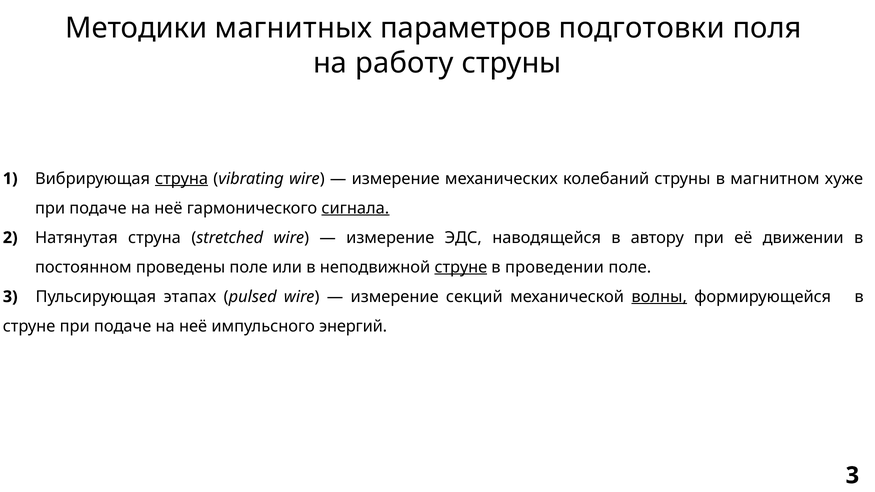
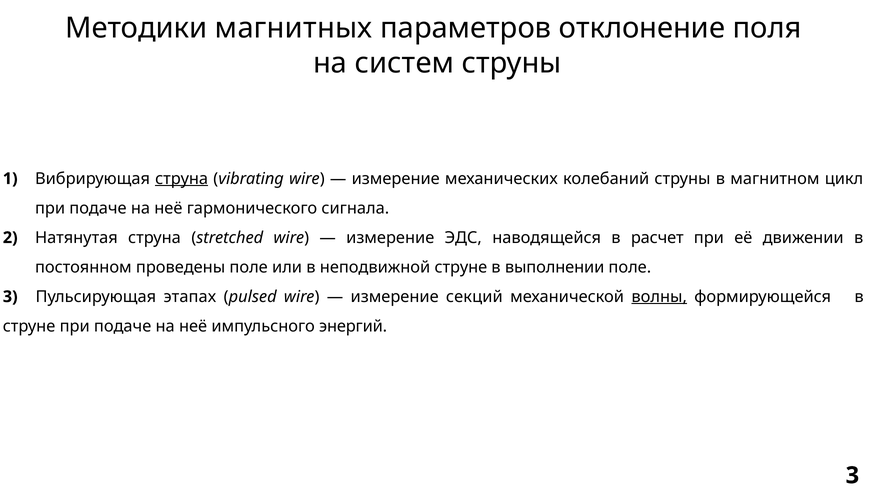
подготовки: подготовки -> отклонение
работу: работу -> систем
хуже: хуже -> цикл
сигнала underline: present -> none
автору: автору -> расчет
струне at (461, 267) underline: present -> none
проведении: проведении -> выполнении
